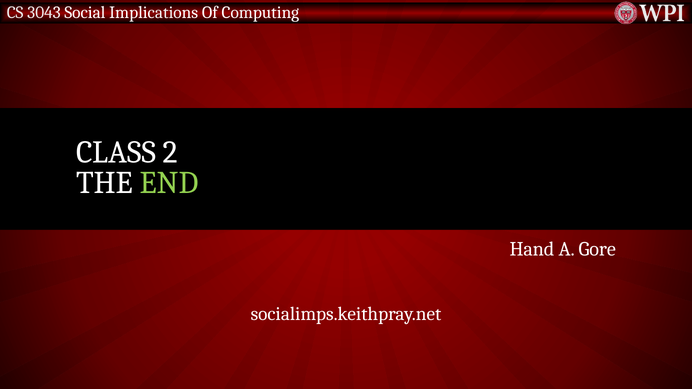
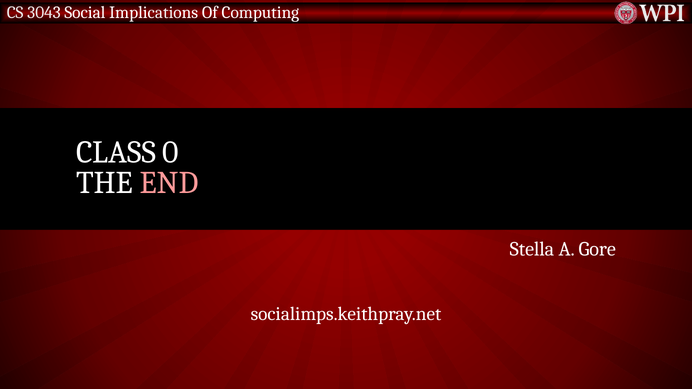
2: 2 -> 0
END colour: light green -> pink
Hand: Hand -> Stella
